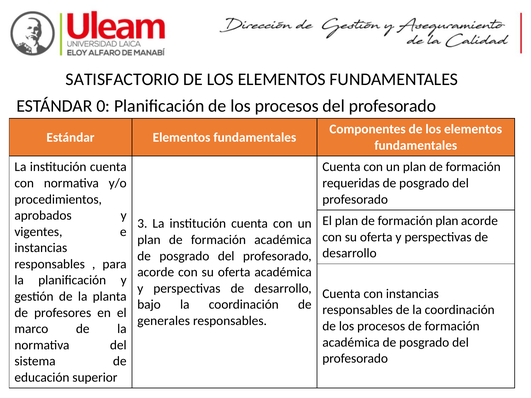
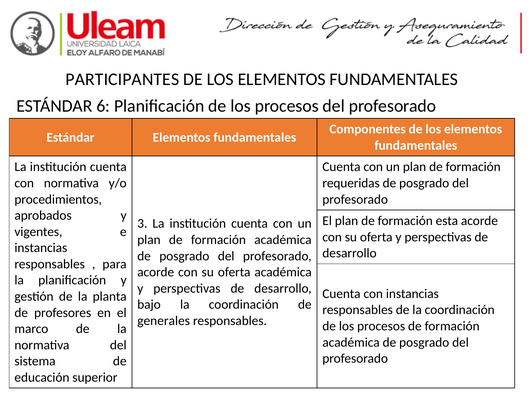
SATISFACTORIO: SATISFACTORIO -> PARTICIPANTES
0: 0 -> 6
formación plan: plan -> esta
